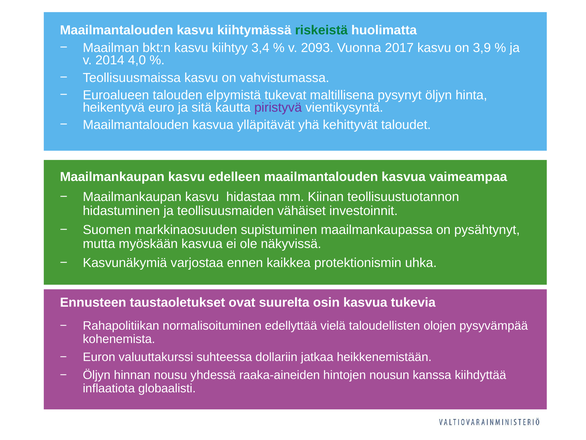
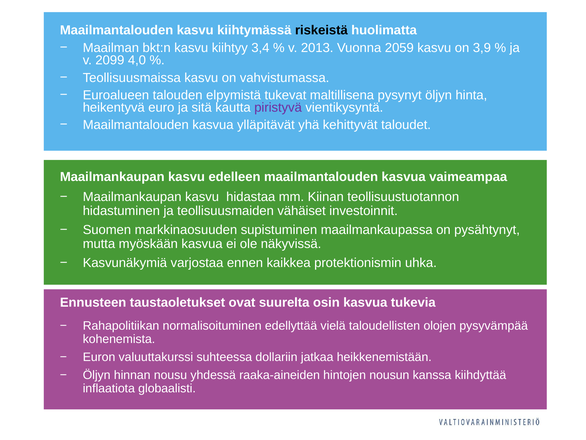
riskeistä colour: green -> black
2093: 2093 -> 2013
2017: 2017 -> 2059
2014: 2014 -> 2099
